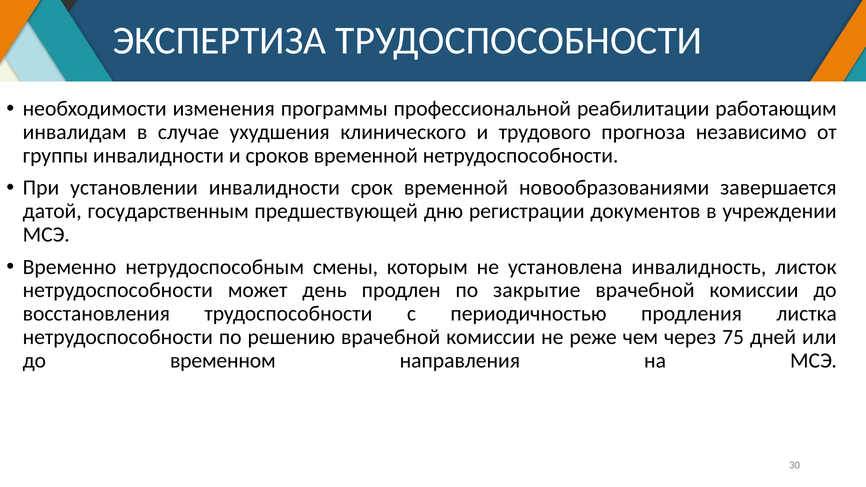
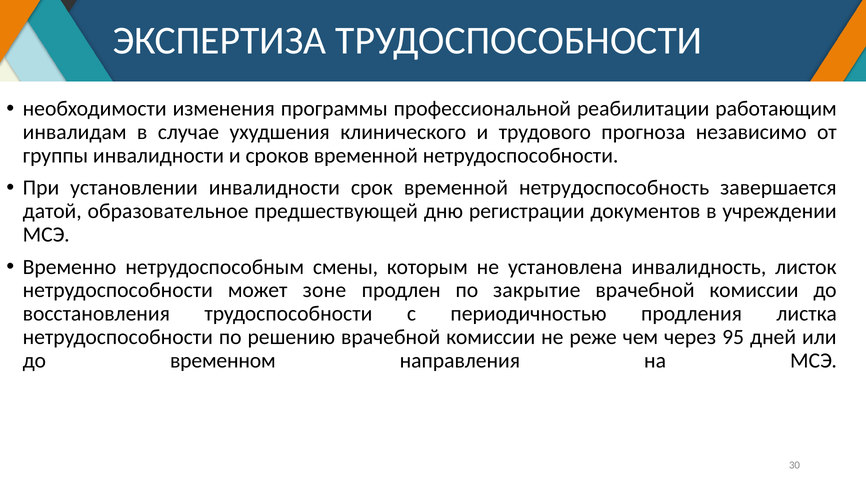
новообразованиями: новообразованиями -> нетрудоспособность
государственным: государственным -> образовательное
день: день -> зоне
75: 75 -> 95
